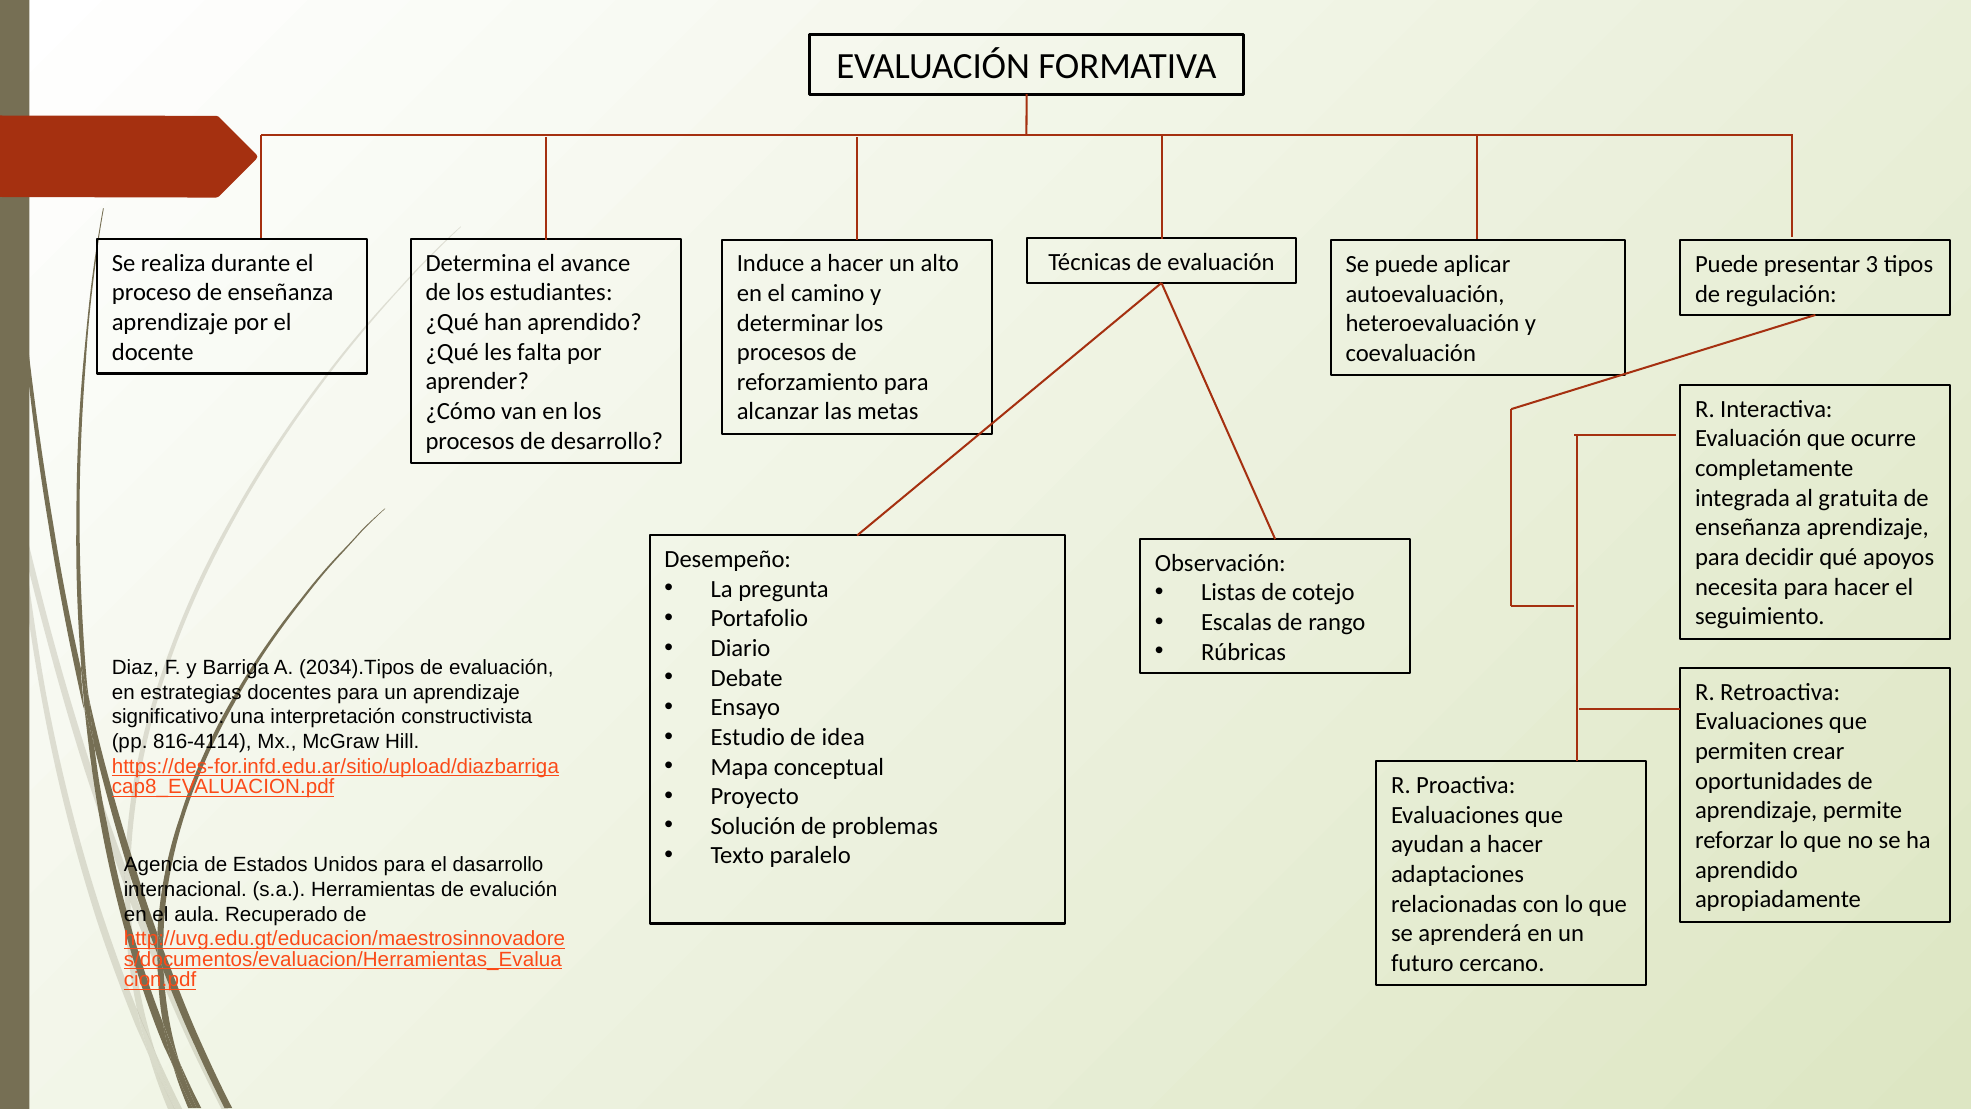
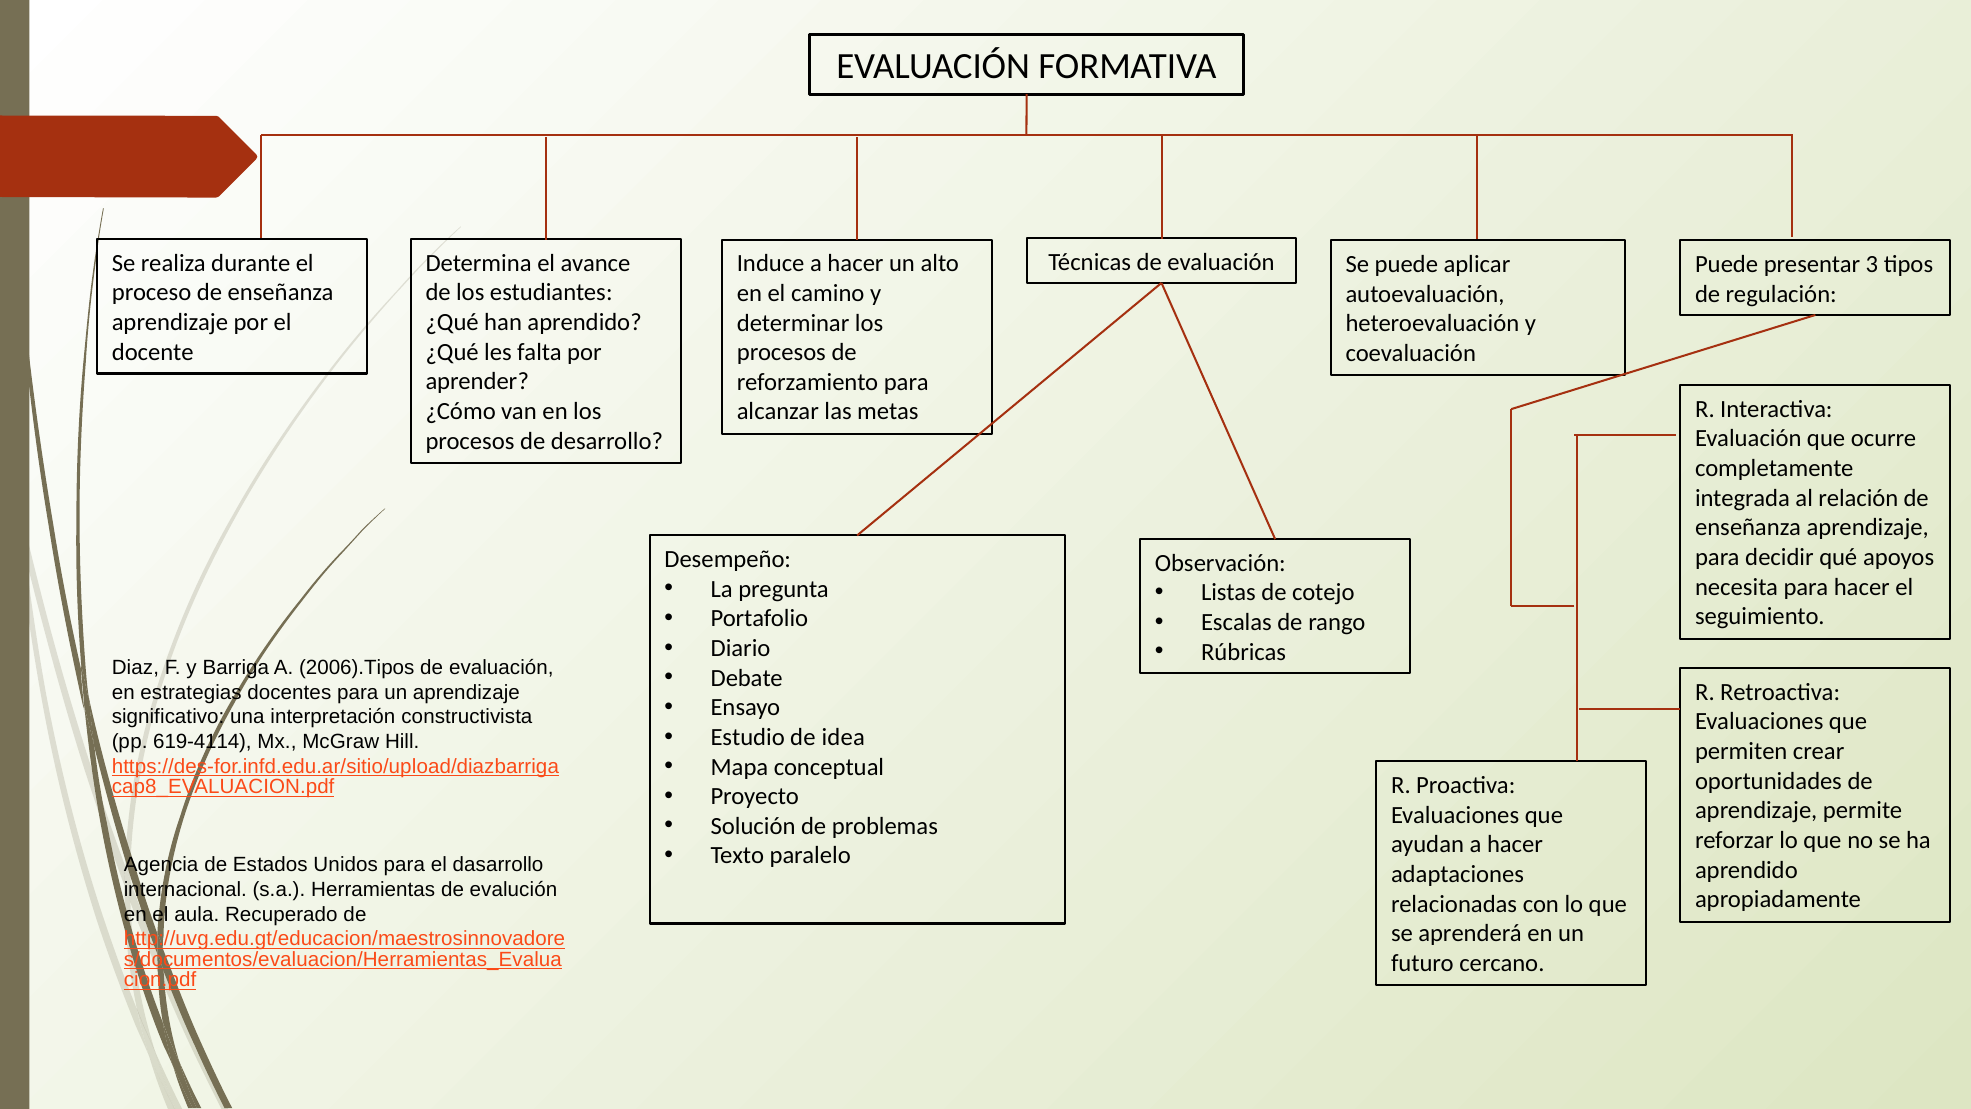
gratuita: gratuita -> relación
2034).Tipos: 2034).Tipos -> 2006).Tipos
816-4114: 816-4114 -> 619-4114
